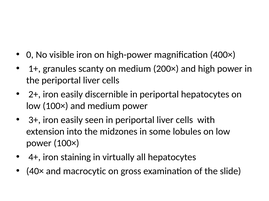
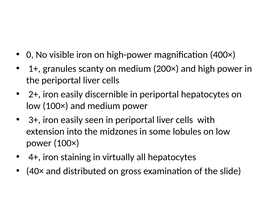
macrocytic: macrocytic -> distributed
